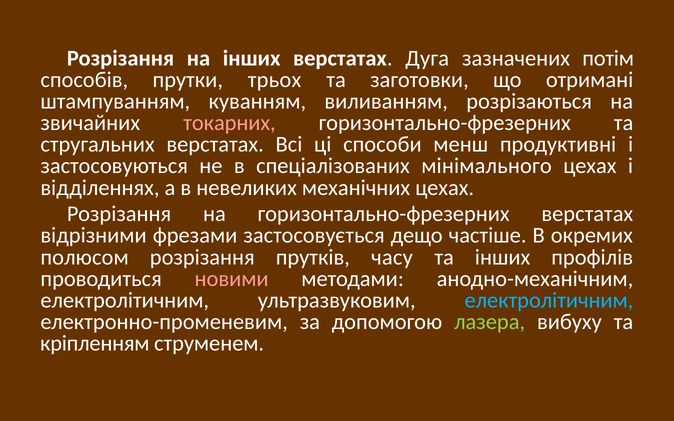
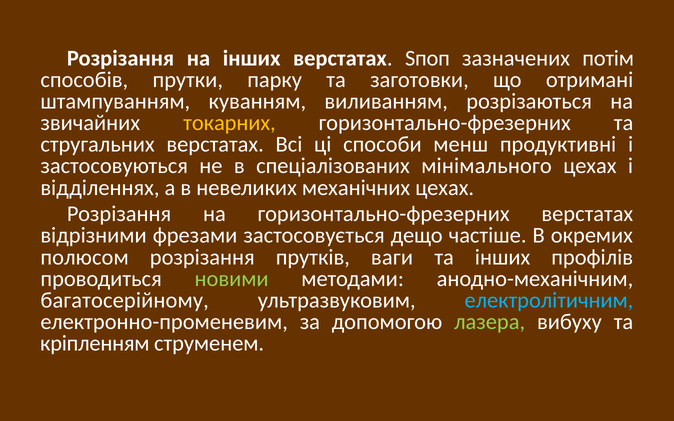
Дуга: Дуга -> Sпоп
трьох: трьох -> парку
токарних colour: pink -> yellow
часу: часу -> ваги
новими colour: pink -> light green
електролітичним at (125, 300): електролітичним -> багатосерійному
